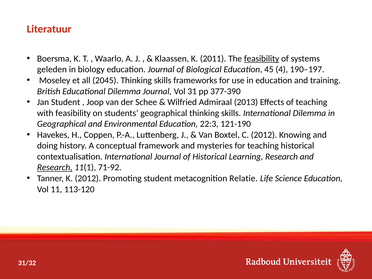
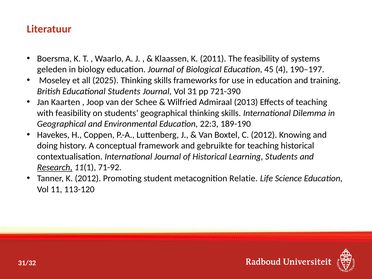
feasibility at (262, 59) underline: present -> none
2045: 2045 -> 2025
Educational Dilemma: Dilemma -> Students
377-390: 377-390 -> 721-390
Jan Student: Student -> Kaarten
121-190: 121-190 -> 189-190
mysteries: mysteries -> gebruikte
Learning Research: Research -> Students
